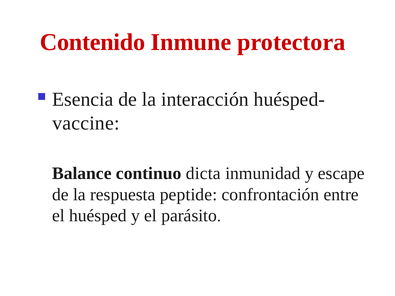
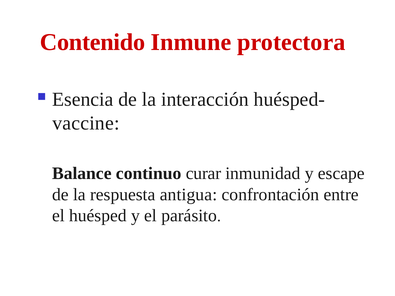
dicta: dicta -> curar
peptide: peptide -> antigua
